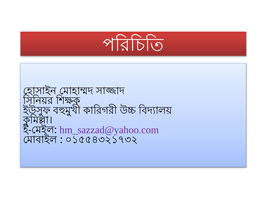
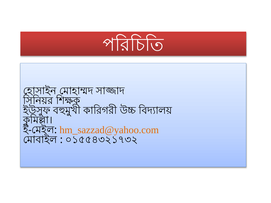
hm_sazzad@yahoo.com colour: purple -> orange
